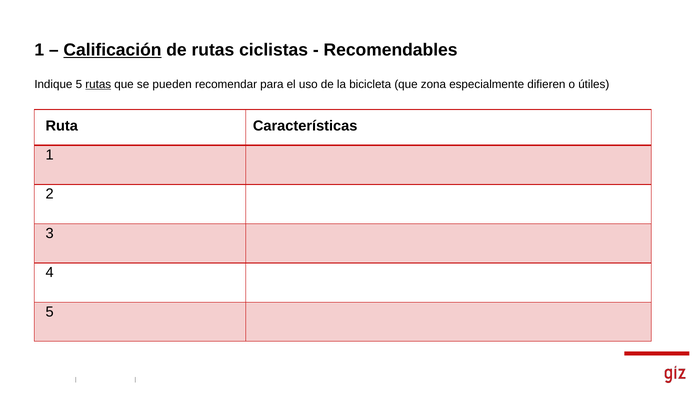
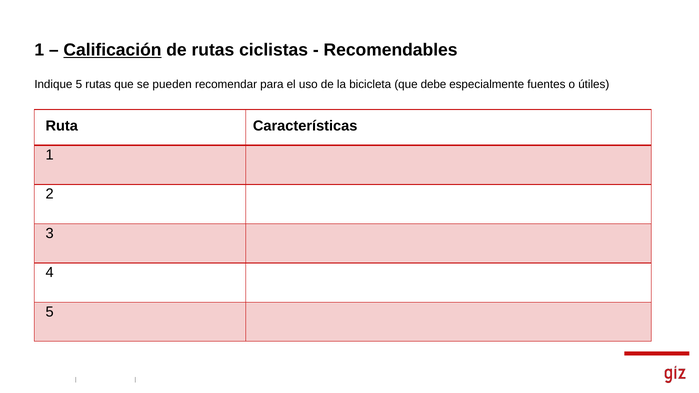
rutas at (98, 84) underline: present -> none
zona: zona -> debe
difieren: difieren -> fuentes
